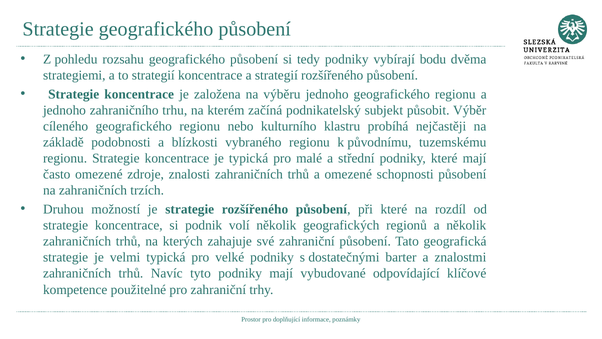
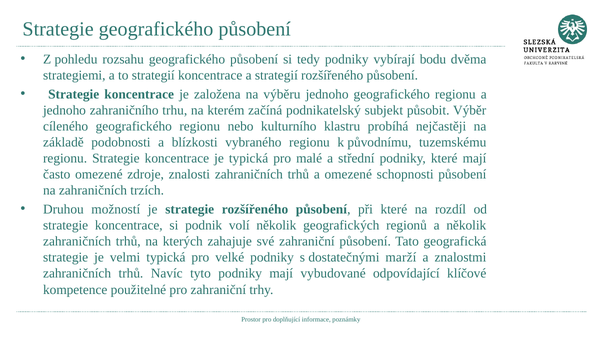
barter: barter -> marží
